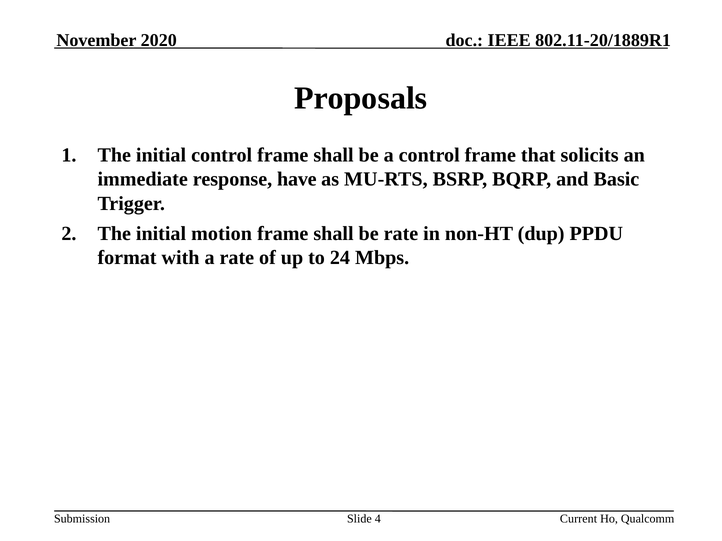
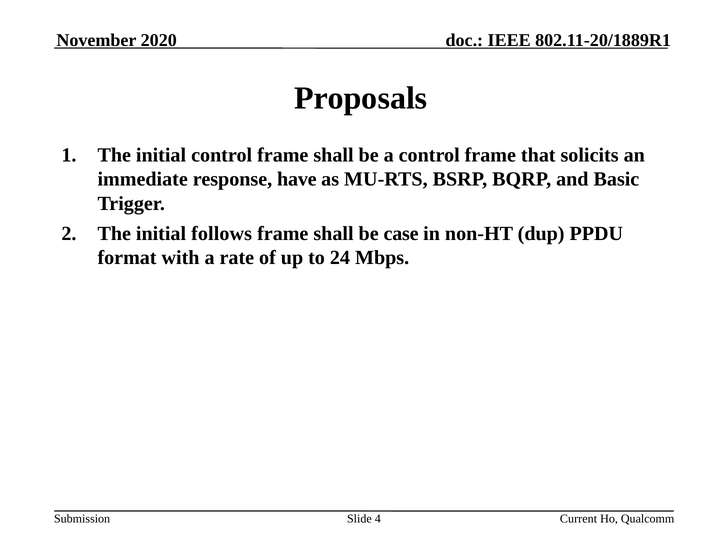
motion: motion -> follows
be rate: rate -> case
